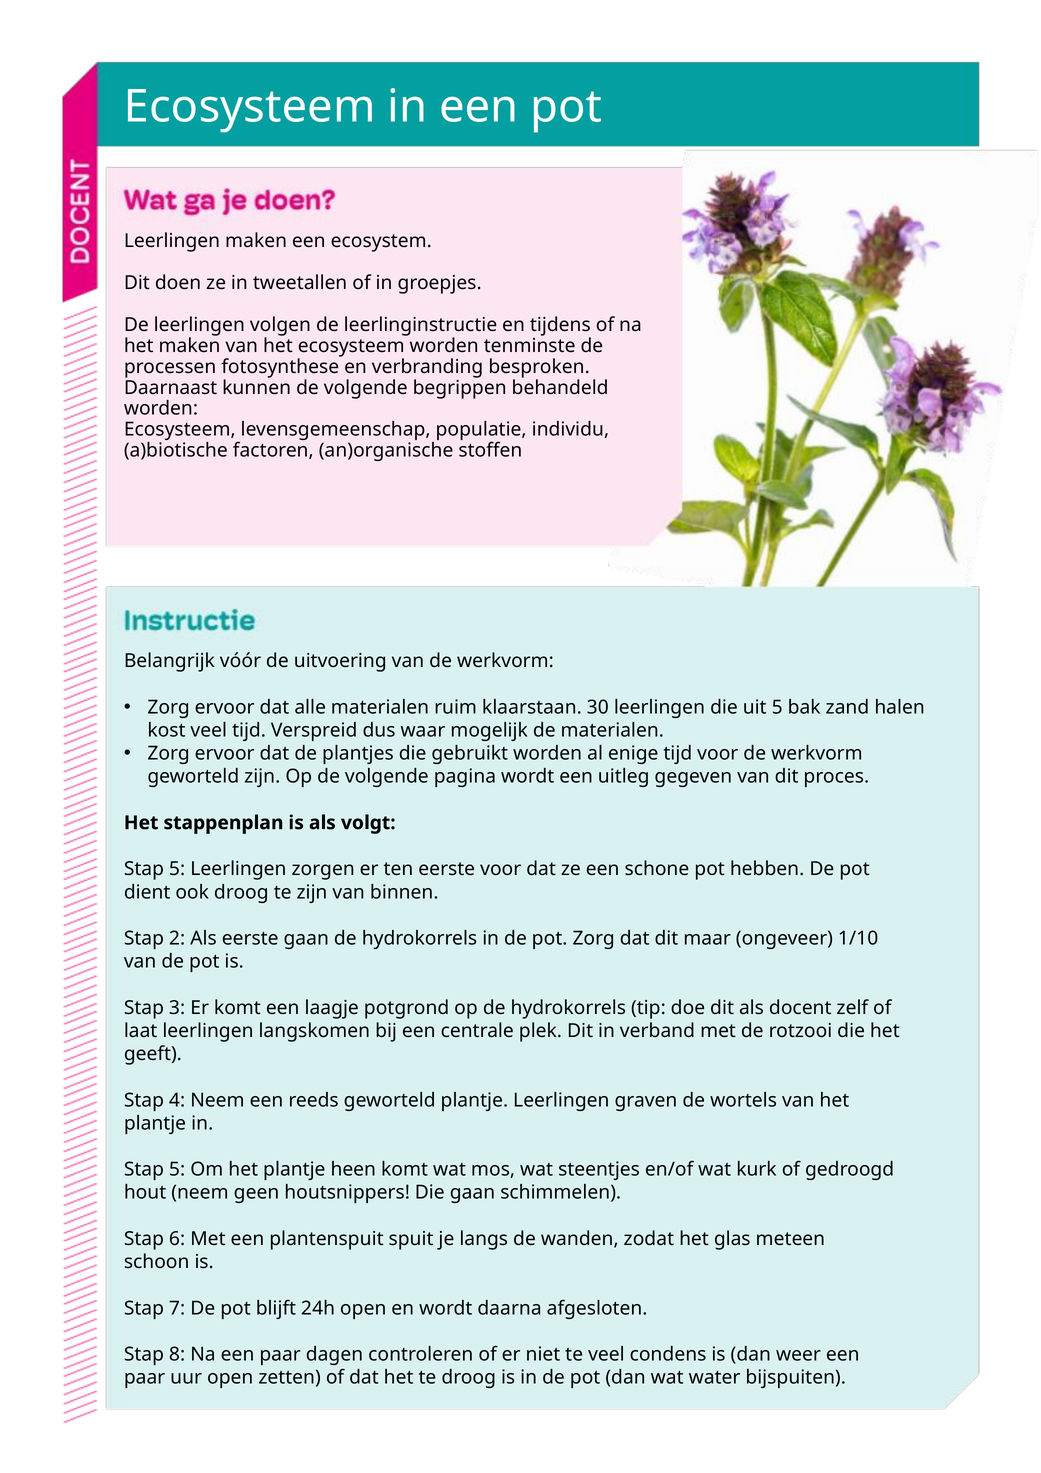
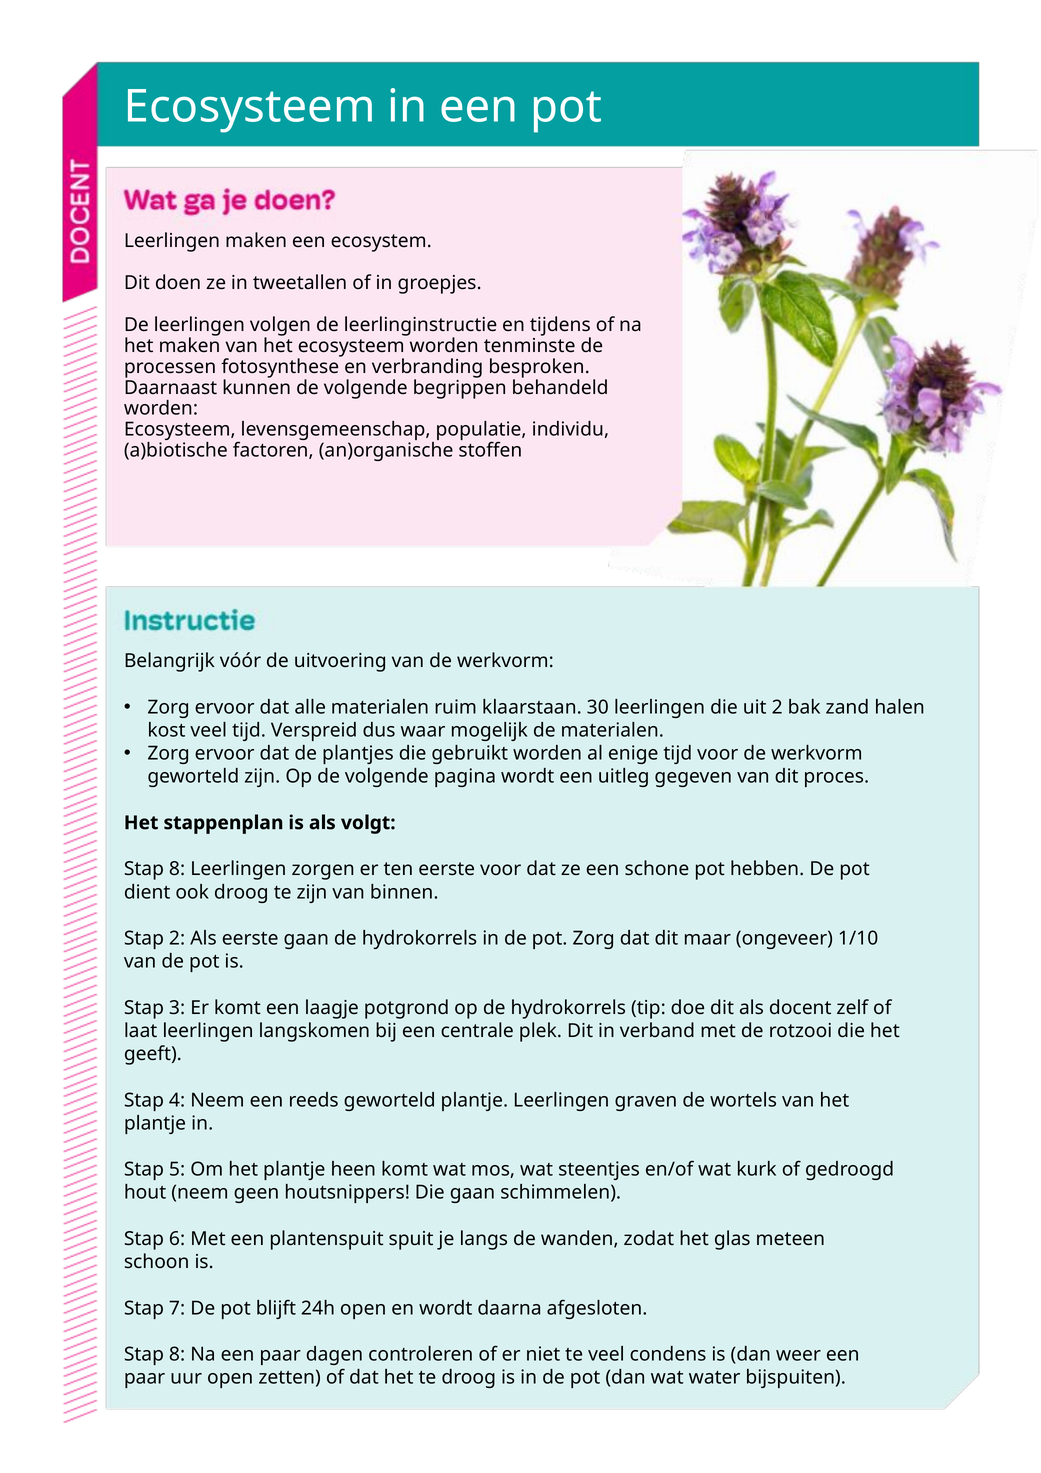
uit 5: 5 -> 2
5 at (177, 869): 5 -> 8
